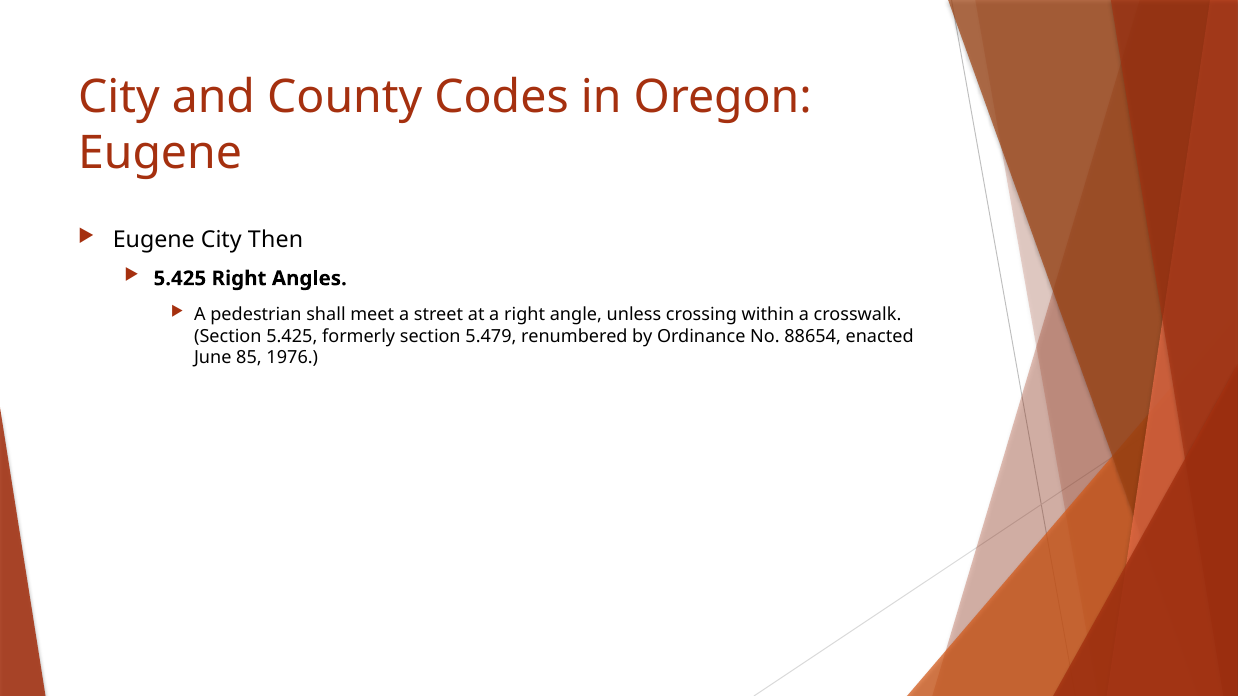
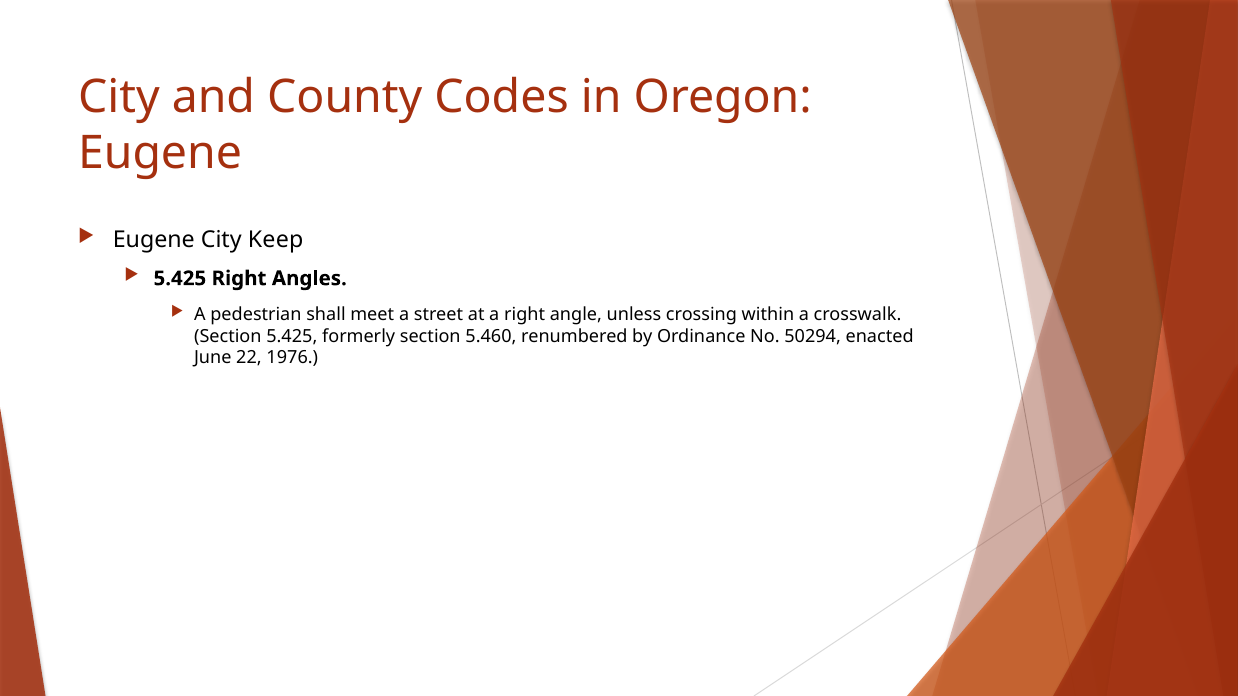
Then: Then -> Keep
5.479: 5.479 -> 5.460
88654: 88654 -> 50294
85: 85 -> 22
